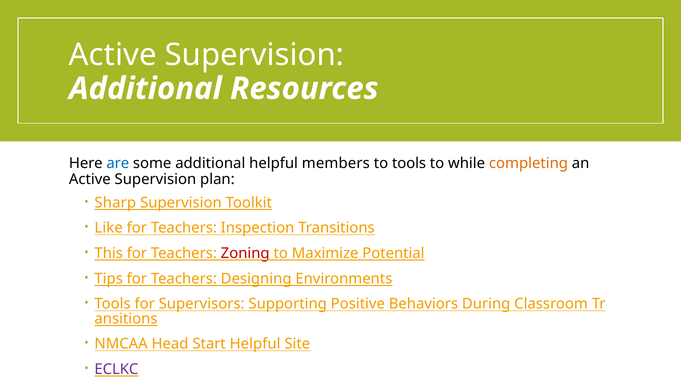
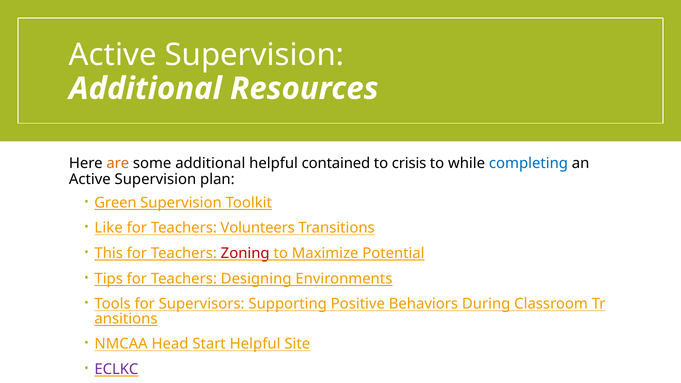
are colour: blue -> orange
members: members -> contained
to tools: tools -> crisis
completing colour: orange -> blue
Sharp: Sharp -> Green
Inspection: Inspection -> Volunteers
